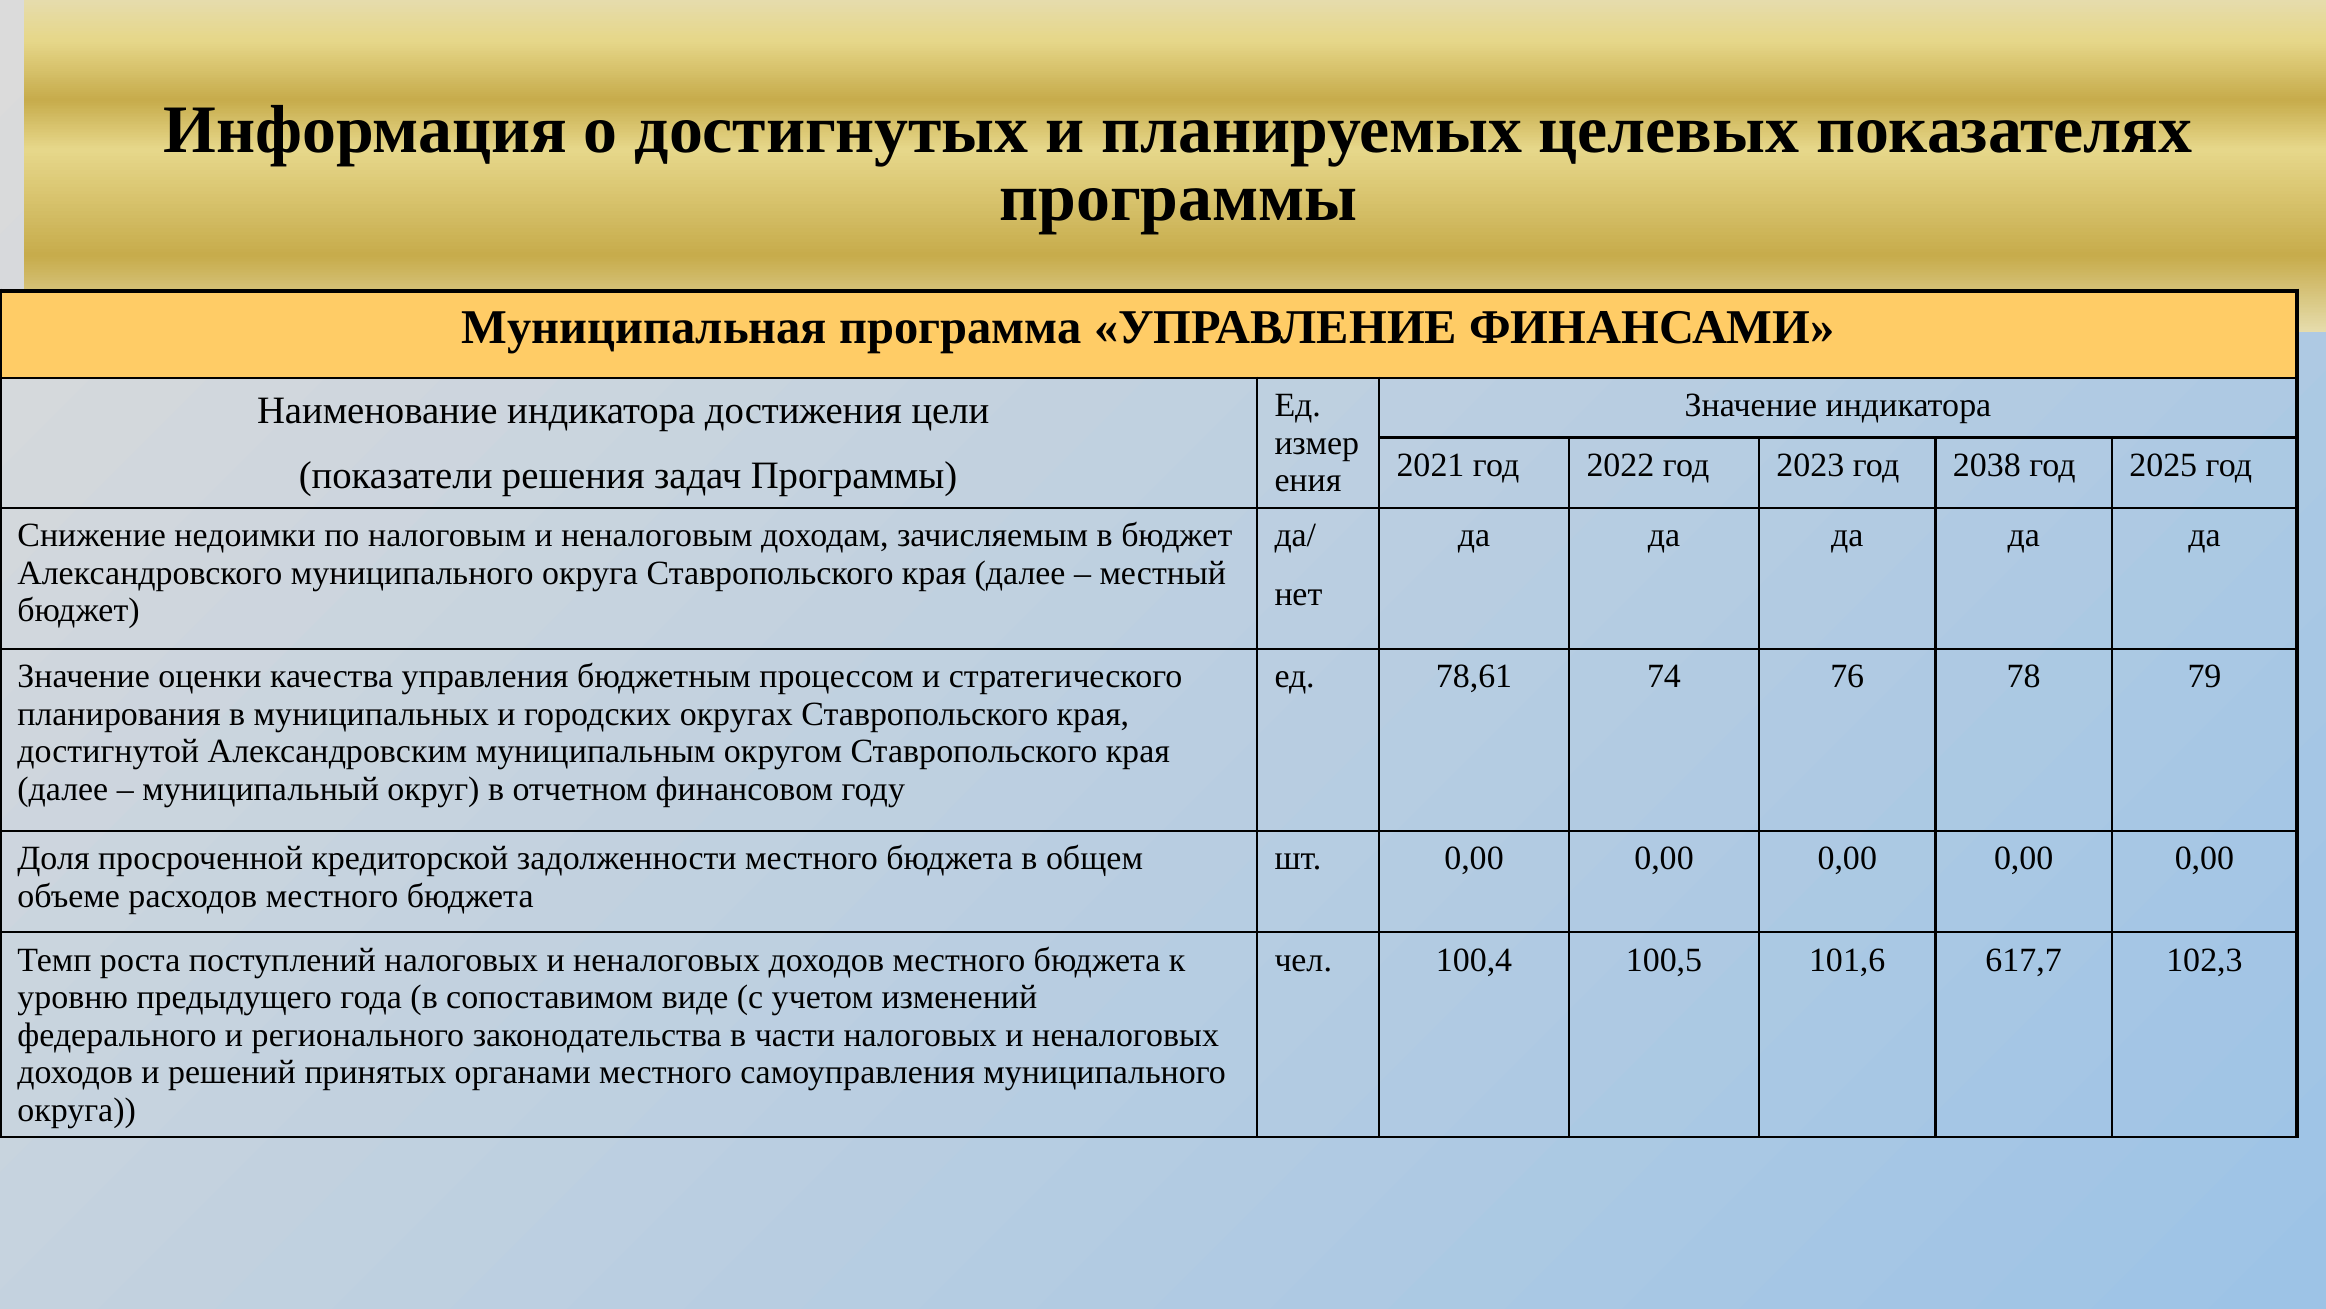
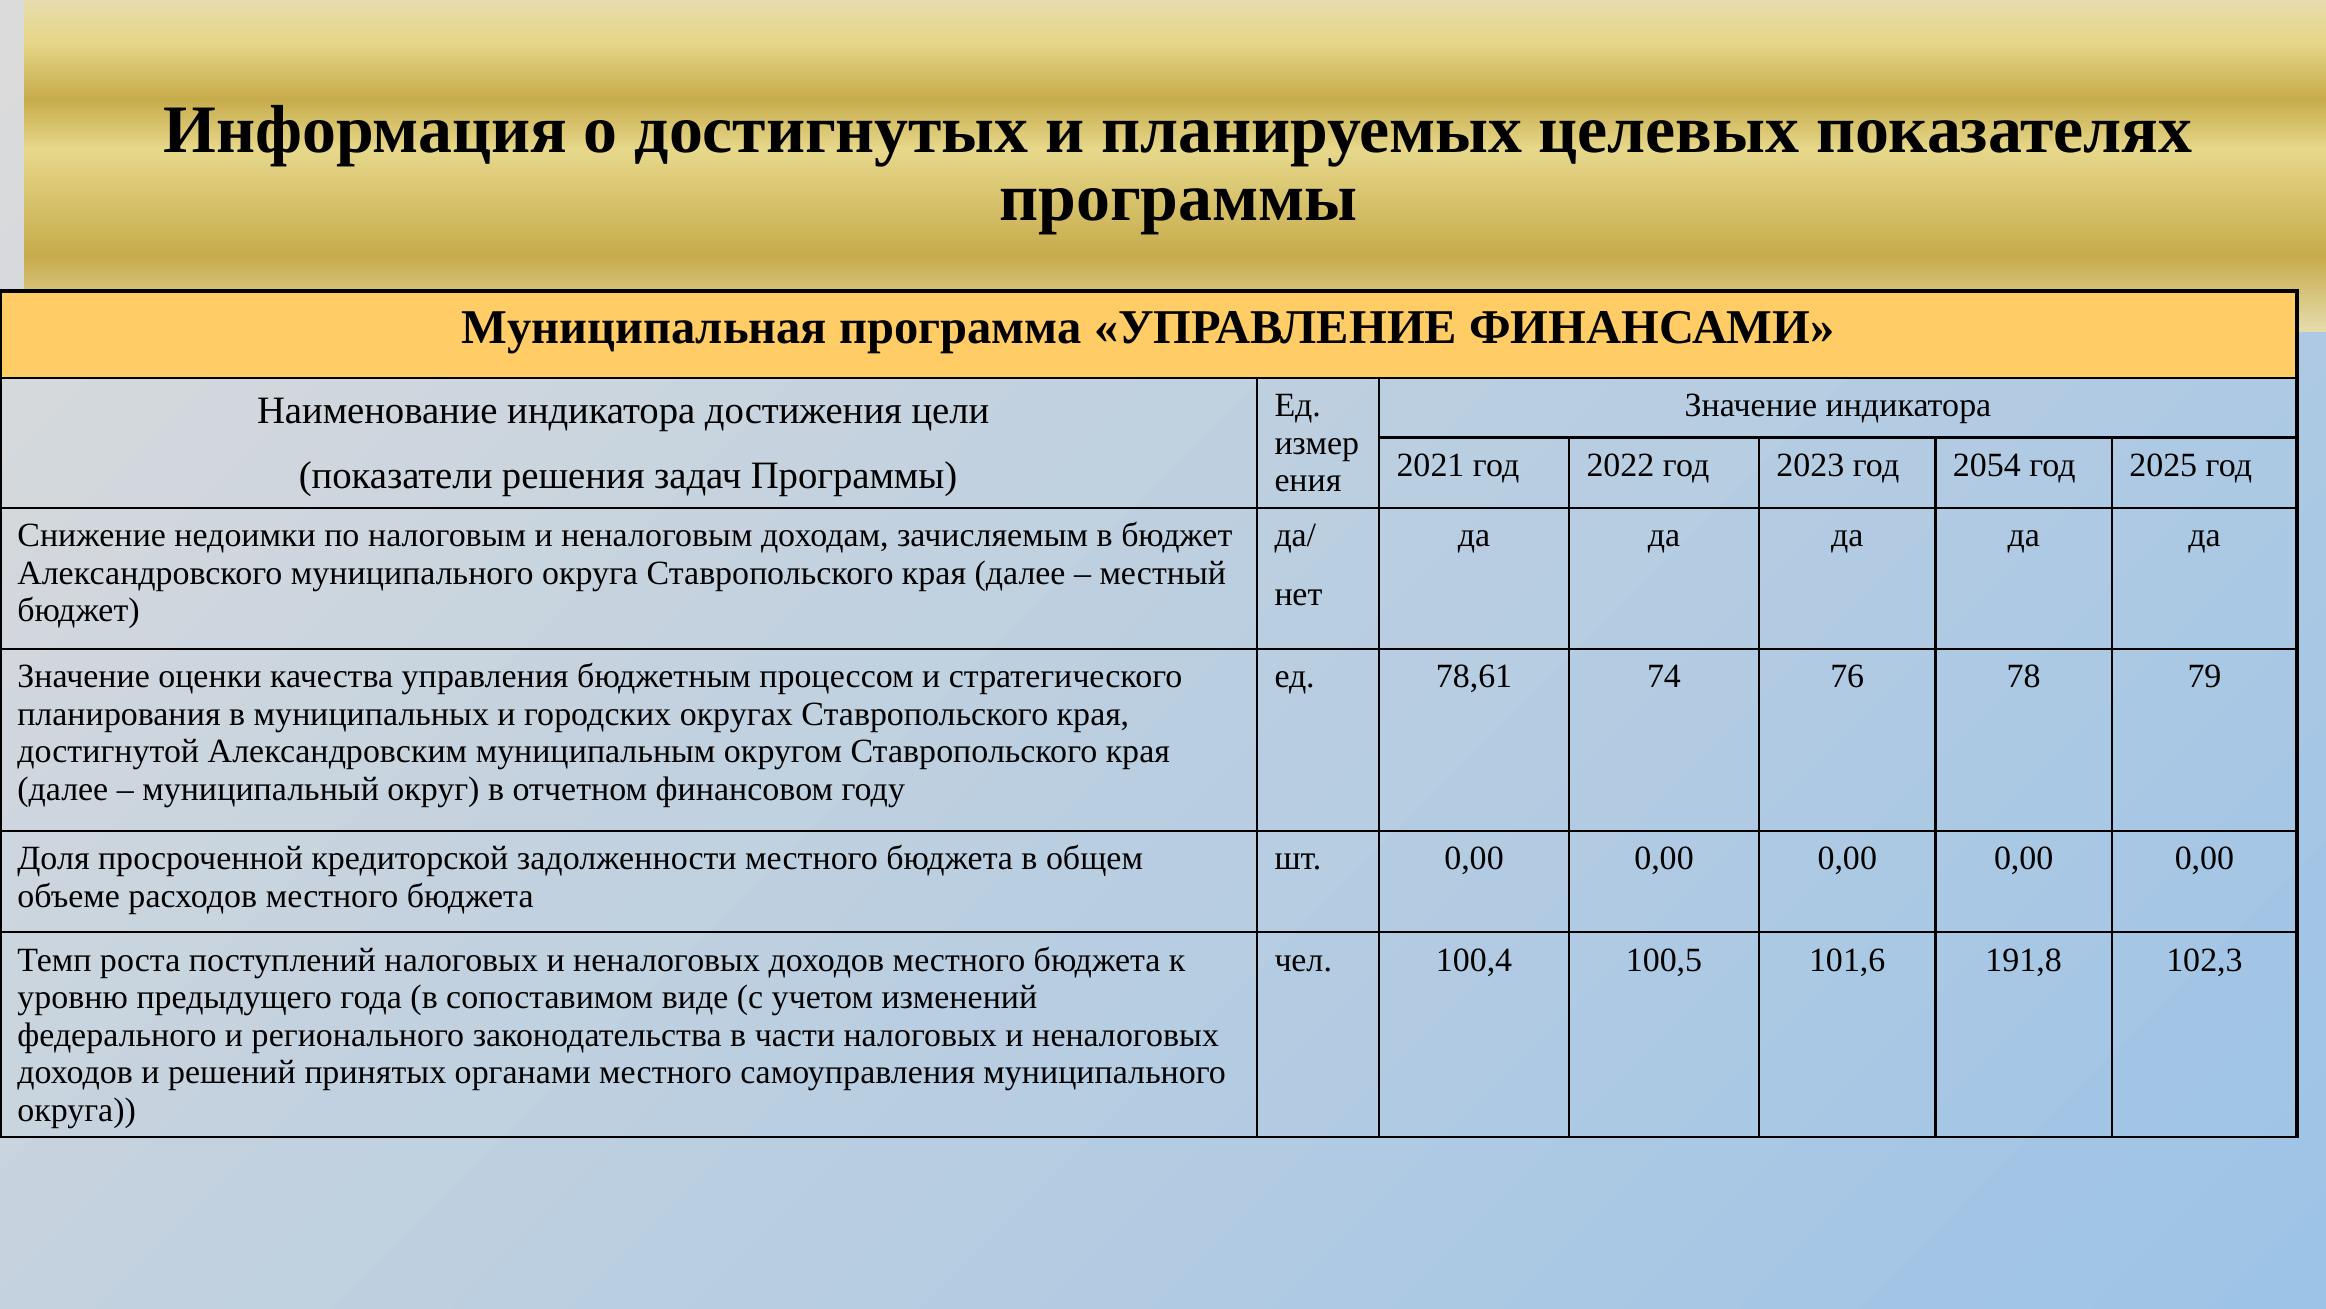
2038: 2038 -> 2054
617,7: 617,7 -> 191,8
